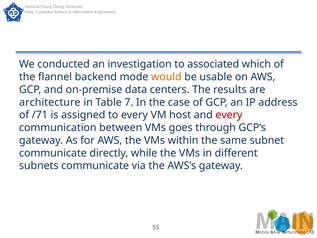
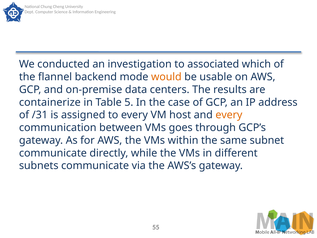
architecture: architecture -> containerize
7: 7 -> 5
/71: /71 -> /31
every at (229, 115) colour: red -> orange
